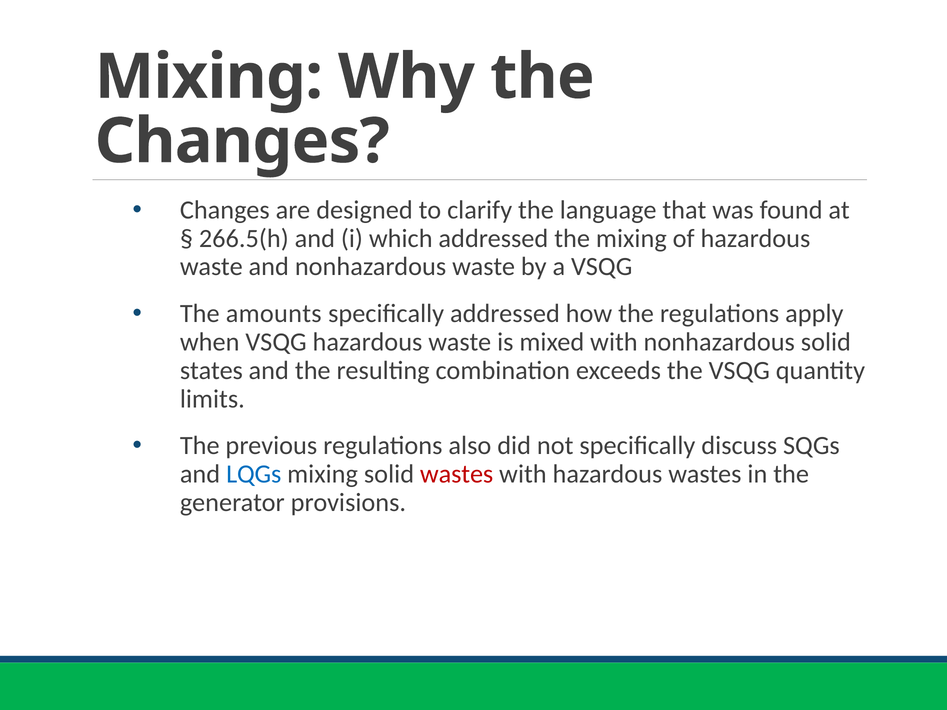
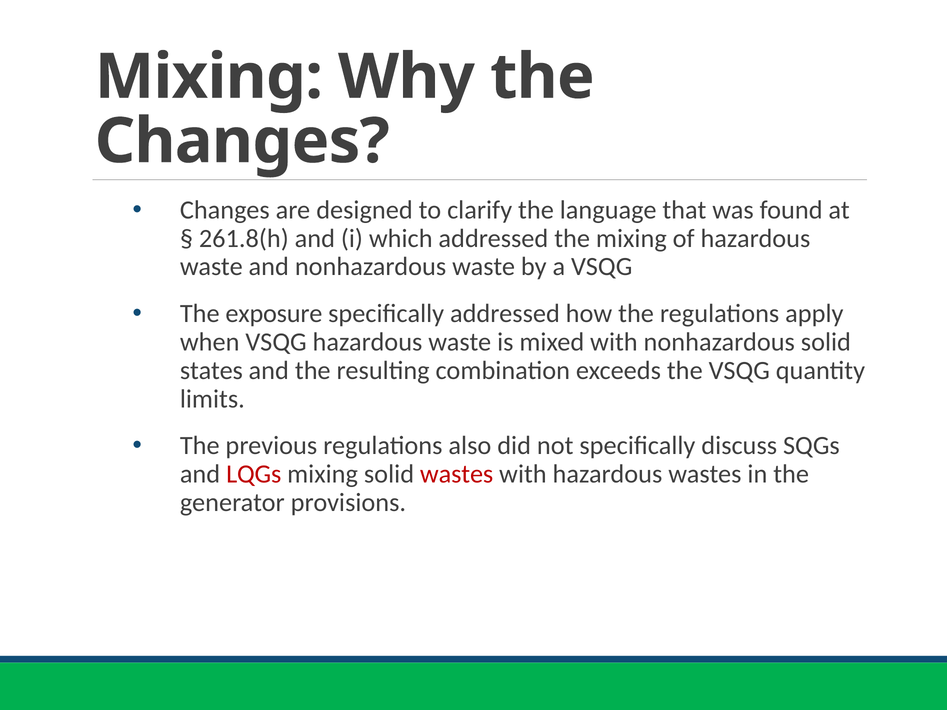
266.5(h: 266.5(h -> 261.8(h
amounts: amounts -> exposure
LQGs colour: blue -> red
